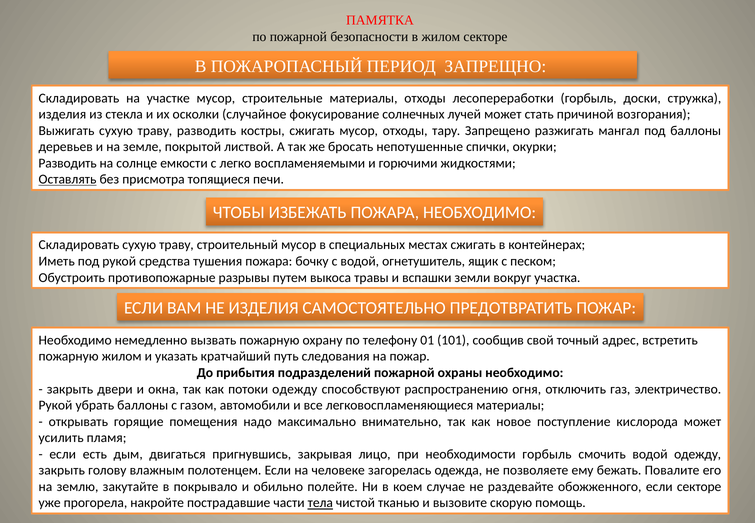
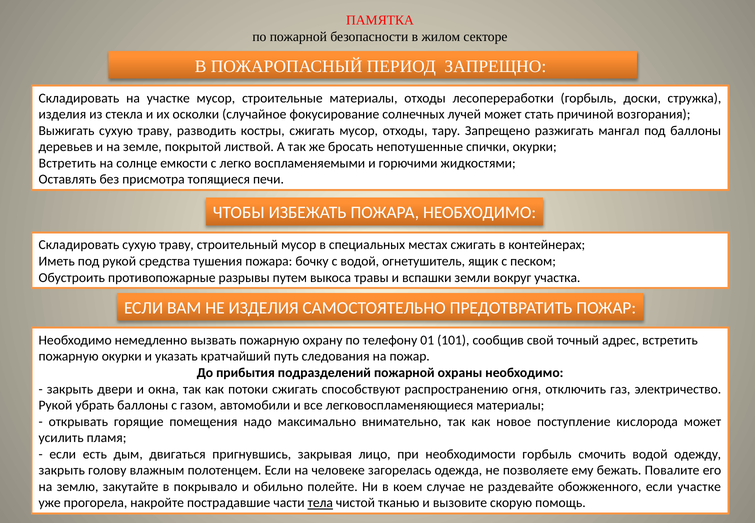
Разводить at (68, 163): Разводить -> Встретить
Оставлять underline: present -> none
пожарную жилом: жилом -> окурки
потоки одежду: одежду -> сжигать
если секторе: секторе -> участке
